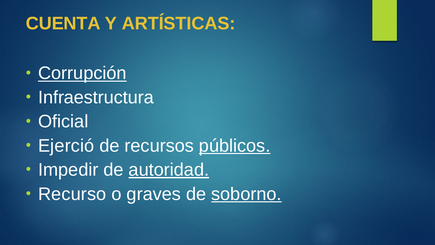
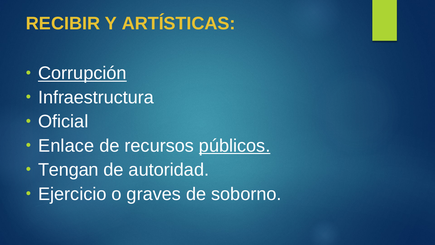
CUENTA: CUENTA -> RECIBIR
Ejerció: Ejerció -> Enlace
Impedir: Impedir -> Tengan
autoridad underline: present -> none
Recurso: Recurso -> Ejercicio
soborno underline: present -> none
